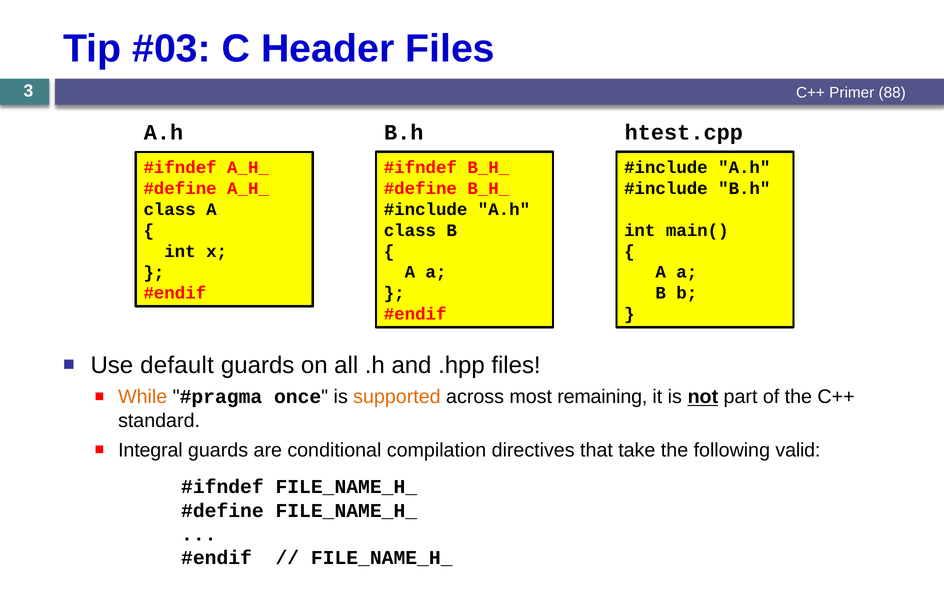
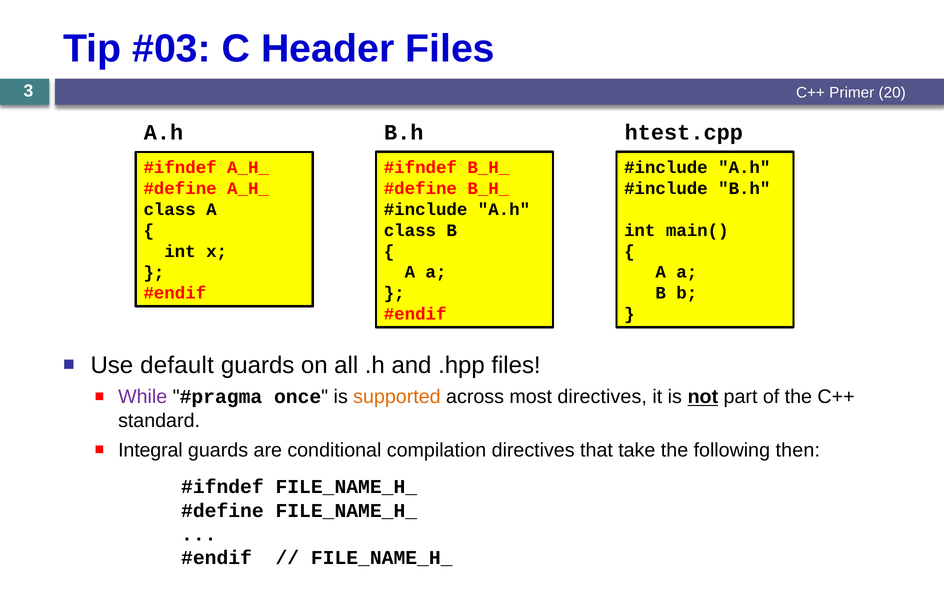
88: 88 -> 20
While colour: orange -> purple
most remaining: remaining -> directives
valid: valid -> then
